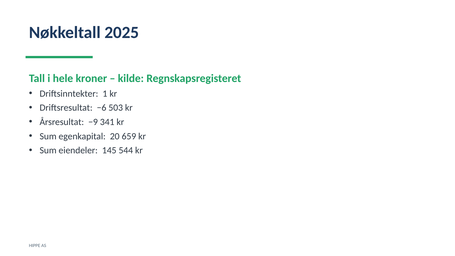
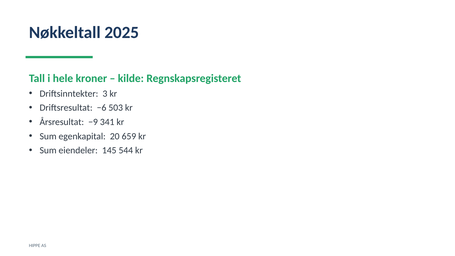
1: 1 -> 3
